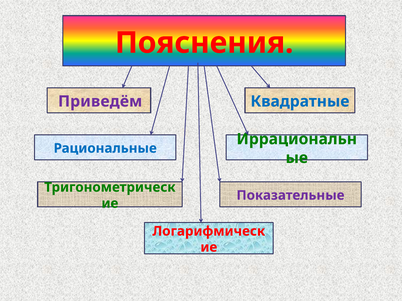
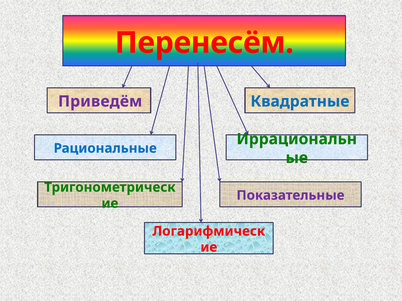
Пояснения: Пояснения -> Перенесём
